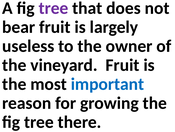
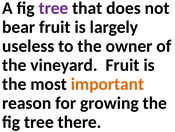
important colour: blue -> orange
